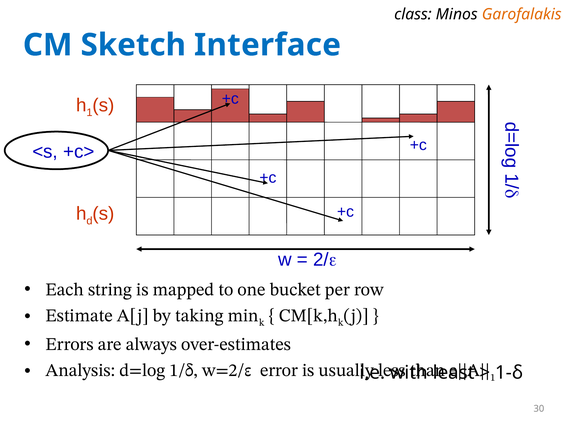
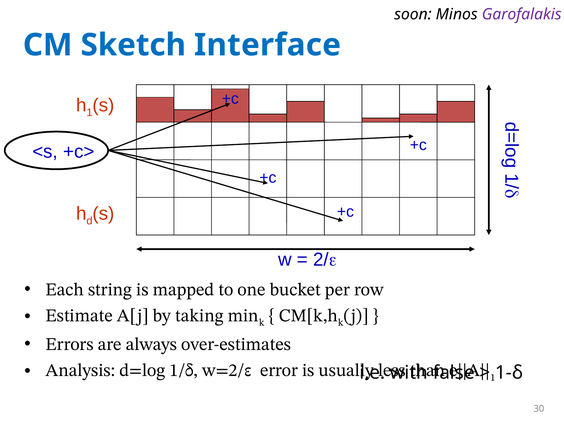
class: class -> soon
Garofalakis colour: orange -> purple
least: least -> false
